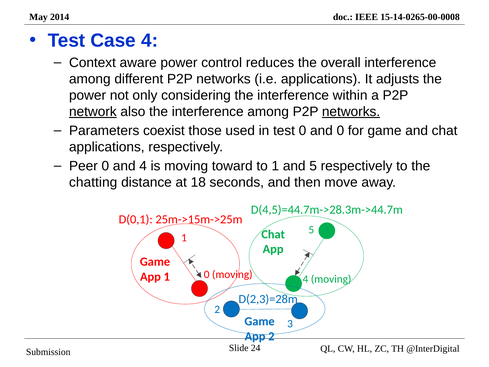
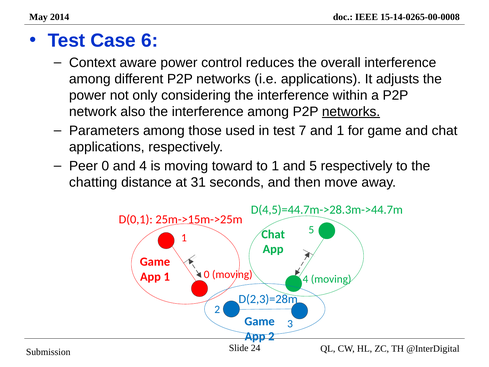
Case 4: 4 -> 6
network underline: present -> none
Parameters coexist: coexist -> among
test 0: 0 -> 7
and 0: 0 -> 1
18: 18 -> 31
